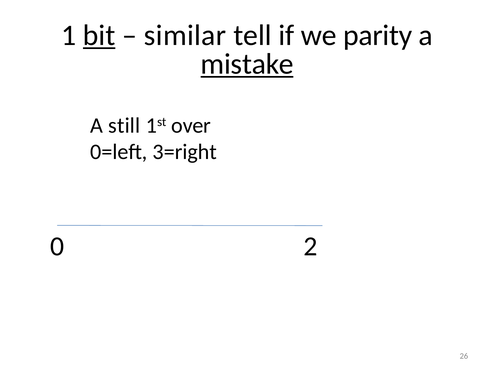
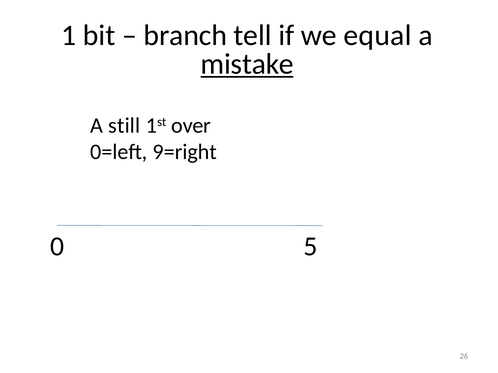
bit underline: present -> none
similar: similar -> branch
parity: parity -> equal
3=right: 3=right -> 9=right
2: 2 -> 5
